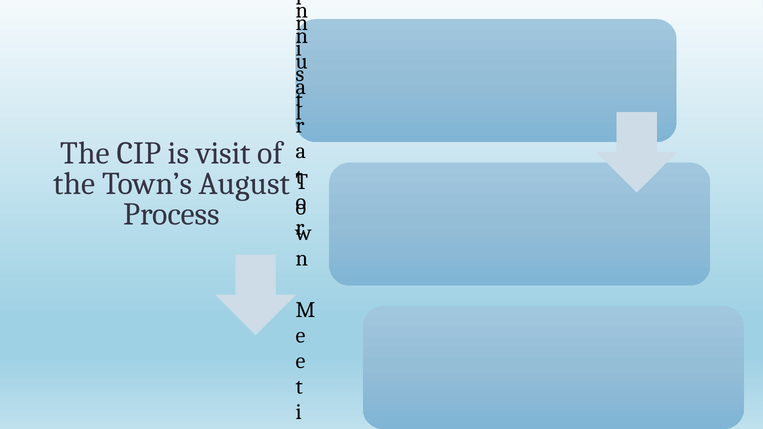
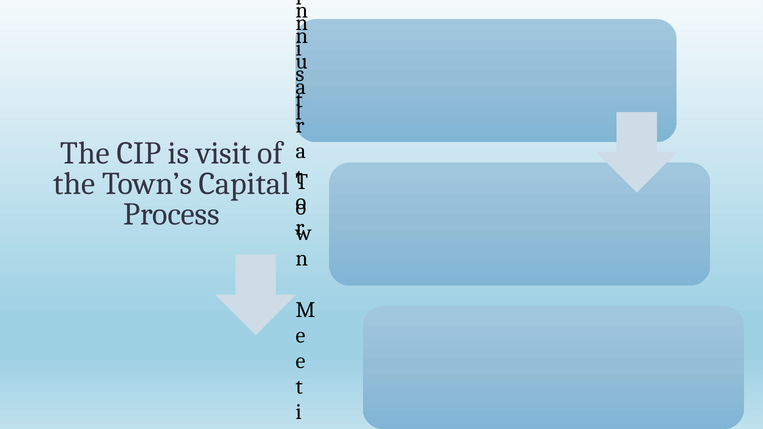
August: August -> Capital
